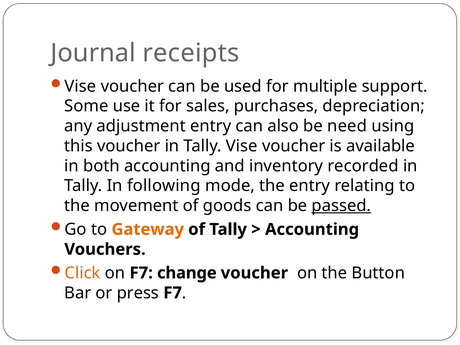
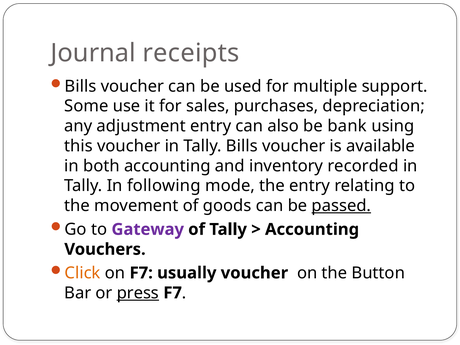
Vise at (80, 86): Vise -> Bills
need: need -> bank
Tally Vise: Vise -> Bills
Gateway colour: orange -> purple
change: change -> usually
press underline: none -> present
